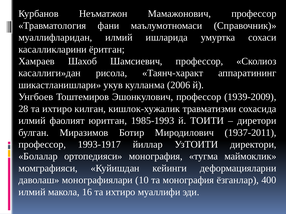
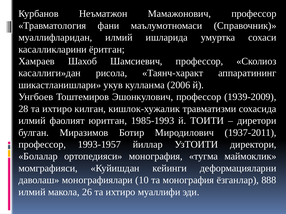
1993-1917: 1993-1917 -> 1993-1957
400: 400 -> 888
16: 16 -> 26
